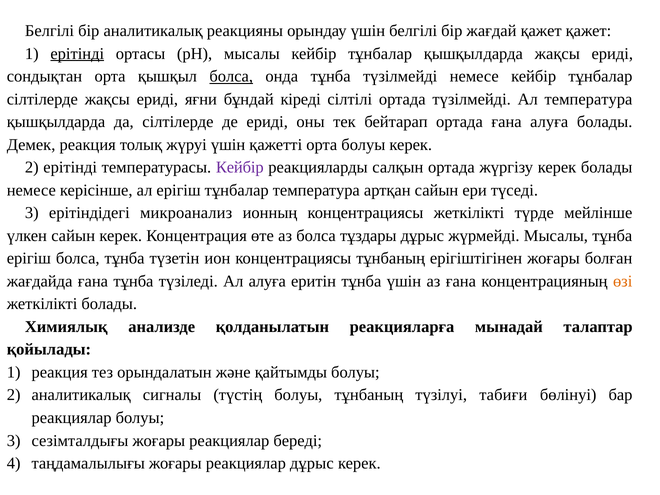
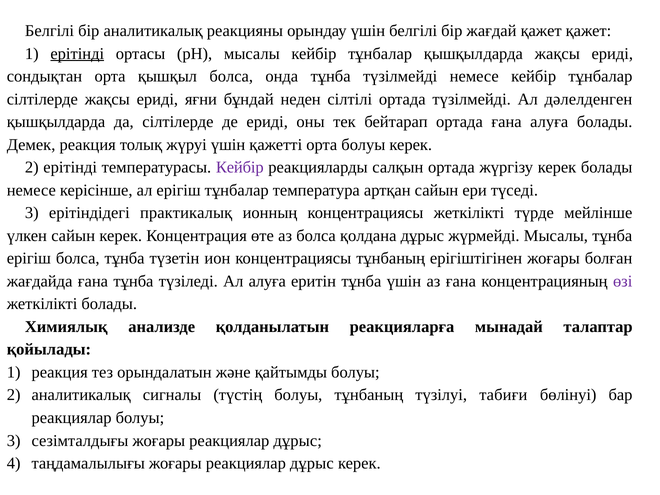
болса at (231, 76) underline: present -> none
кіреді: кіреді -> неден
Ал температура: температура -> дәлелденген
микроанализ: микроанализ -> практикалық
тұздары: тұздары -> қолдана
өзі colour: orange -> purple
сезімталдығы жоғары реакциялар береді: береді -> дұрыс
